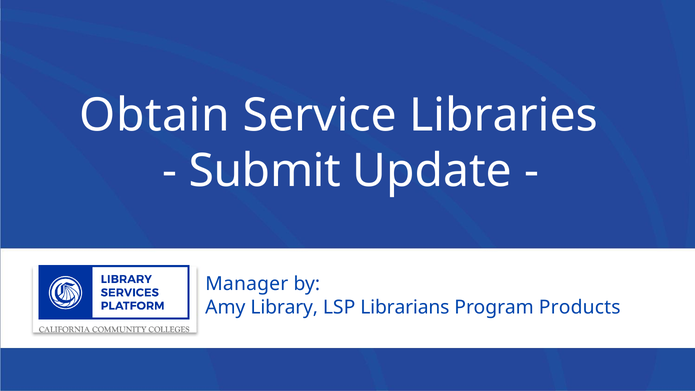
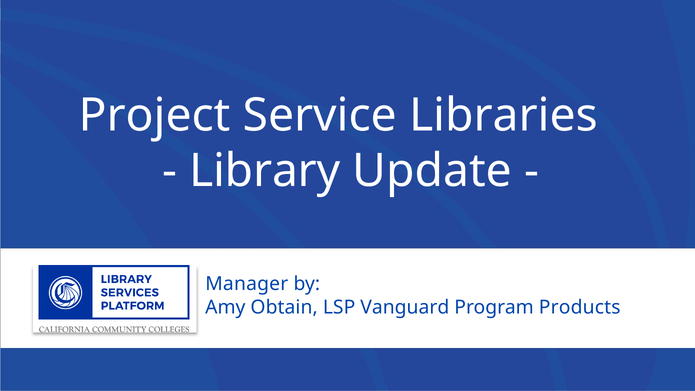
Obtain: Obtain -> Project
Submit: Submit -> Library
Library: Library -> Obtain
Librarians: Librarians -> Vanguard
